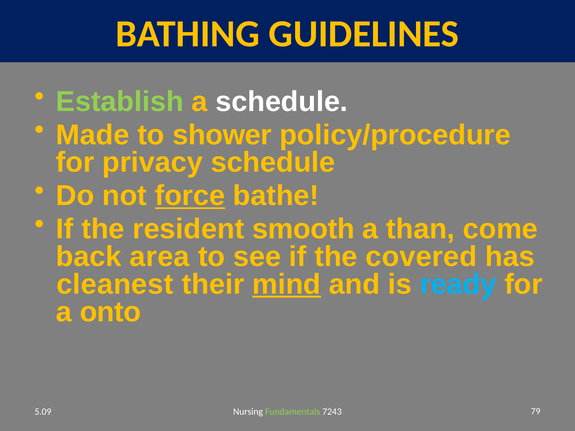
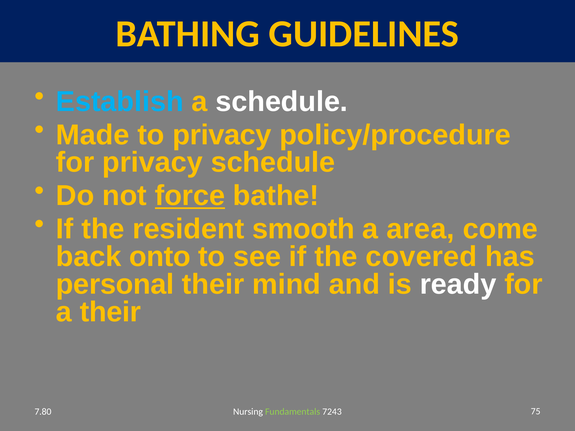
Establish colour: light green -> light blue
to shower: shower -> privacy
than: than -> area
area: area -> onto
cleanest: cleanest -> personal
mind underline: present -> none
ready colour: light blue -> white
a onto: onto -> their
5.09: 5.09 -> 7.80
79: 79 -> 75
